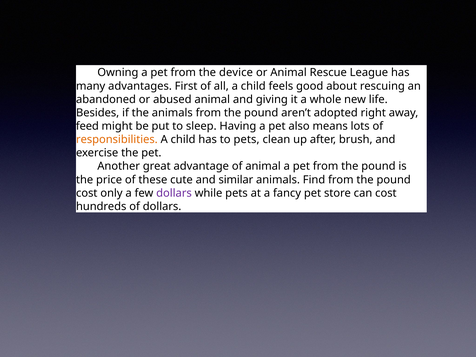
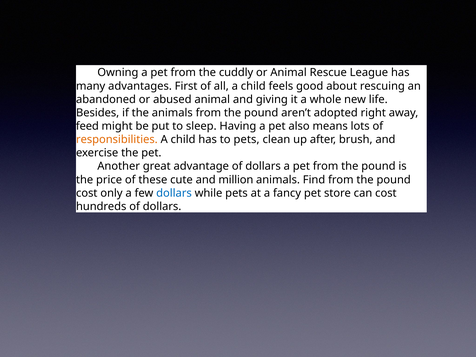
device: device -> cuddly
advantage of animal: animal -> dollars
similar: similar -> million
dollars at (174, 193) colour: purple -> blue
